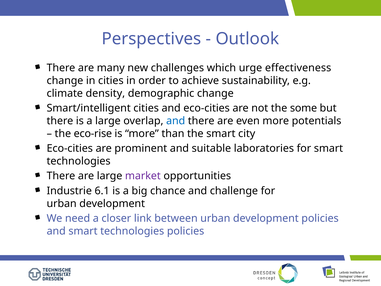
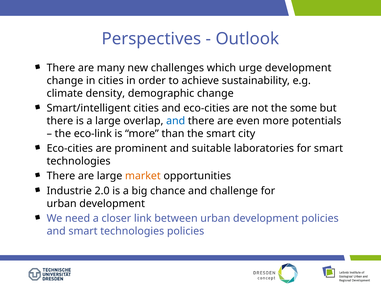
urge effectiveness: effectiveness -> development
eco-rise: eco-rise -> eco-link
market colour: purple -> orange
6.1: 6.1 -> 2.0
